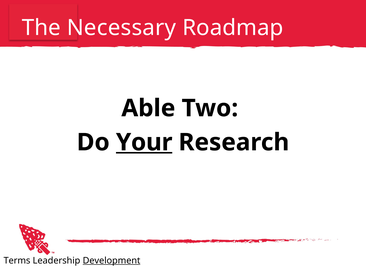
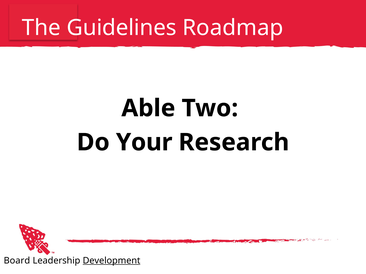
Necessary: Necessary -> Guidelines
Your underline: present -> none
Terms: Terms -> Board
